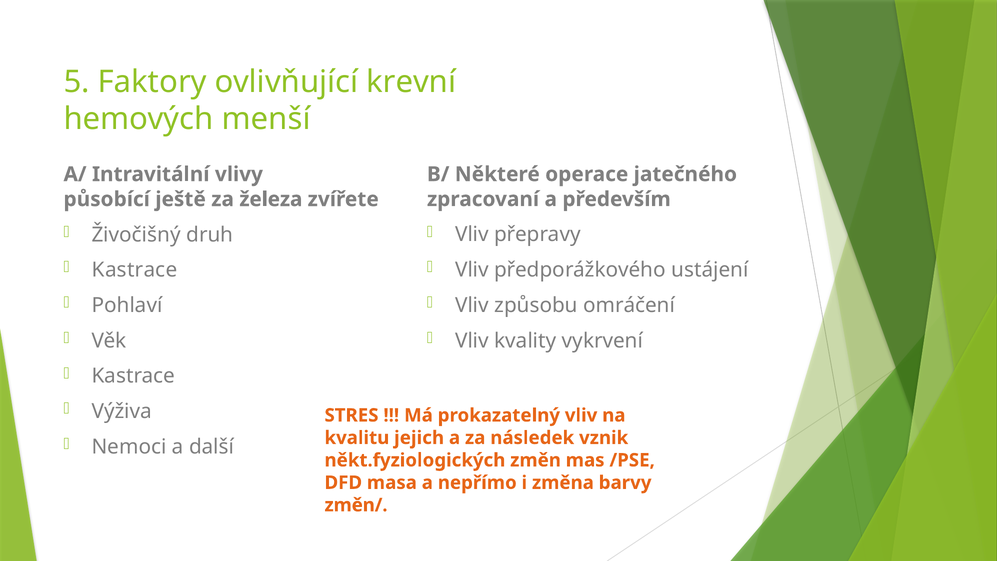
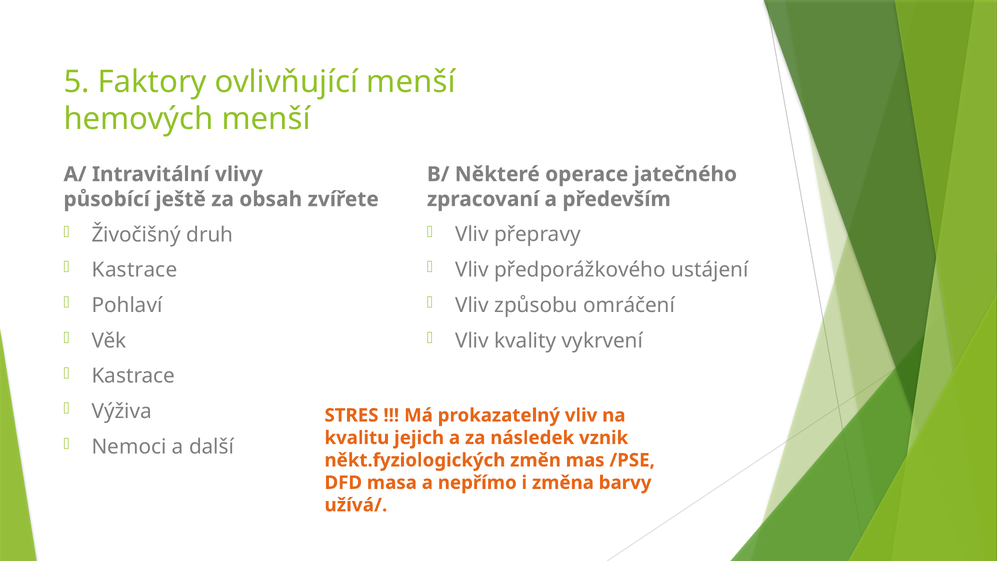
ovlivňující krevní: krevní -> menší
železa: železa -> obsah
změn/: změn/ -> užívá/
